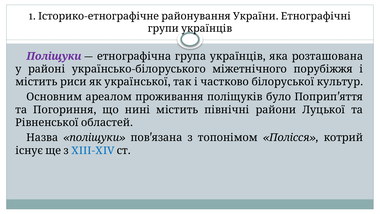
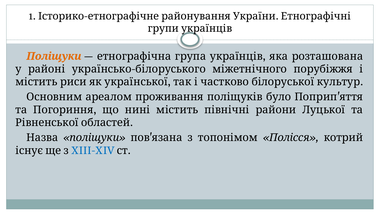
Поліщуки at (54, 56) colour: purple -> orange
